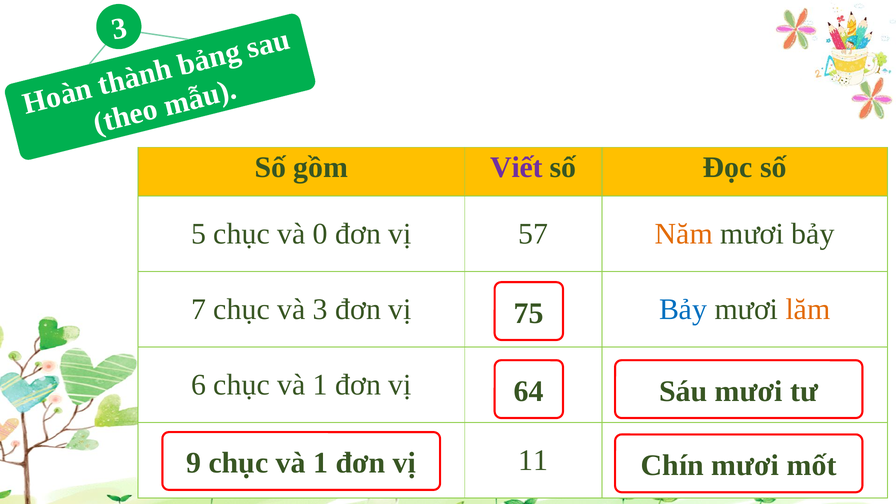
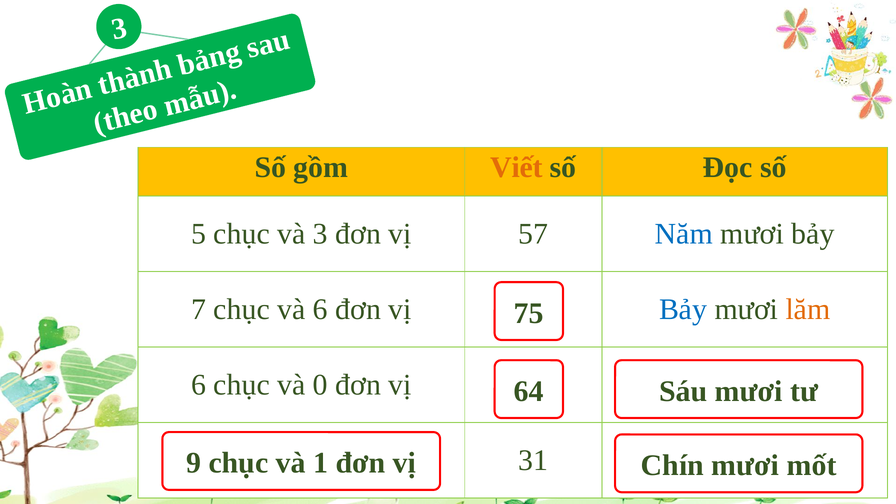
Viết colour: purple -> orange
và 0: 0 -> 3
Năm colour: orange -> blue
và 3: 3 -> 6
6 chục và 1: 1 -> 0
11: 11 -> 31
